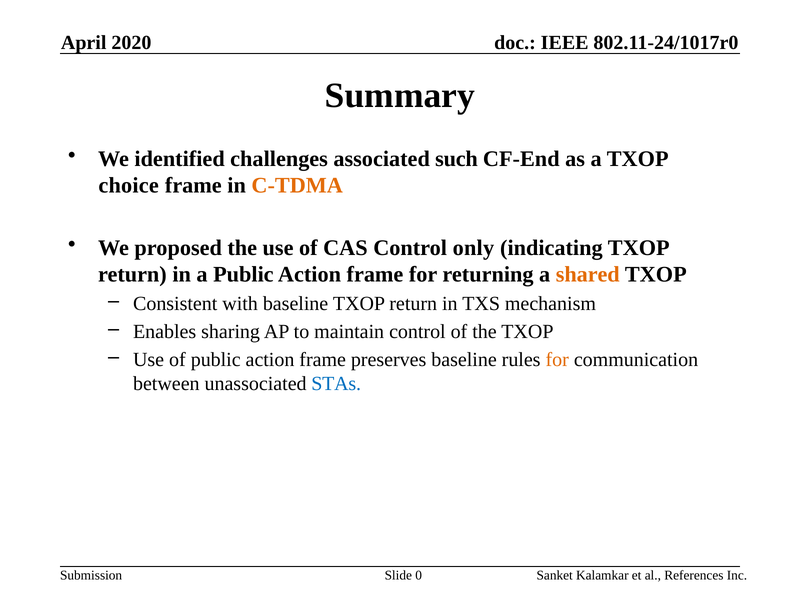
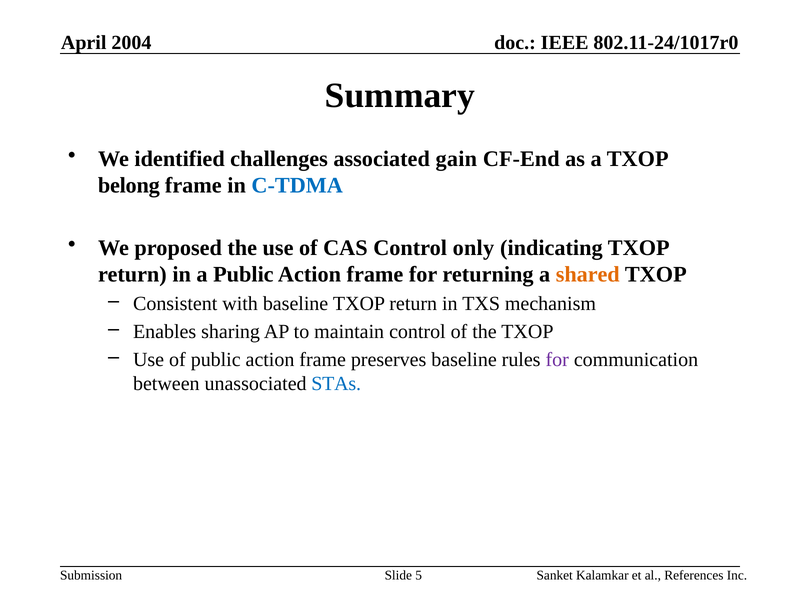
2020: 2020 -> 2004
such: such -> gain
choice: choice -> belong
C-TDMA colour: orange -> blue
for at (557, 360) colour: orange -> purple
0: 0 -> 5
